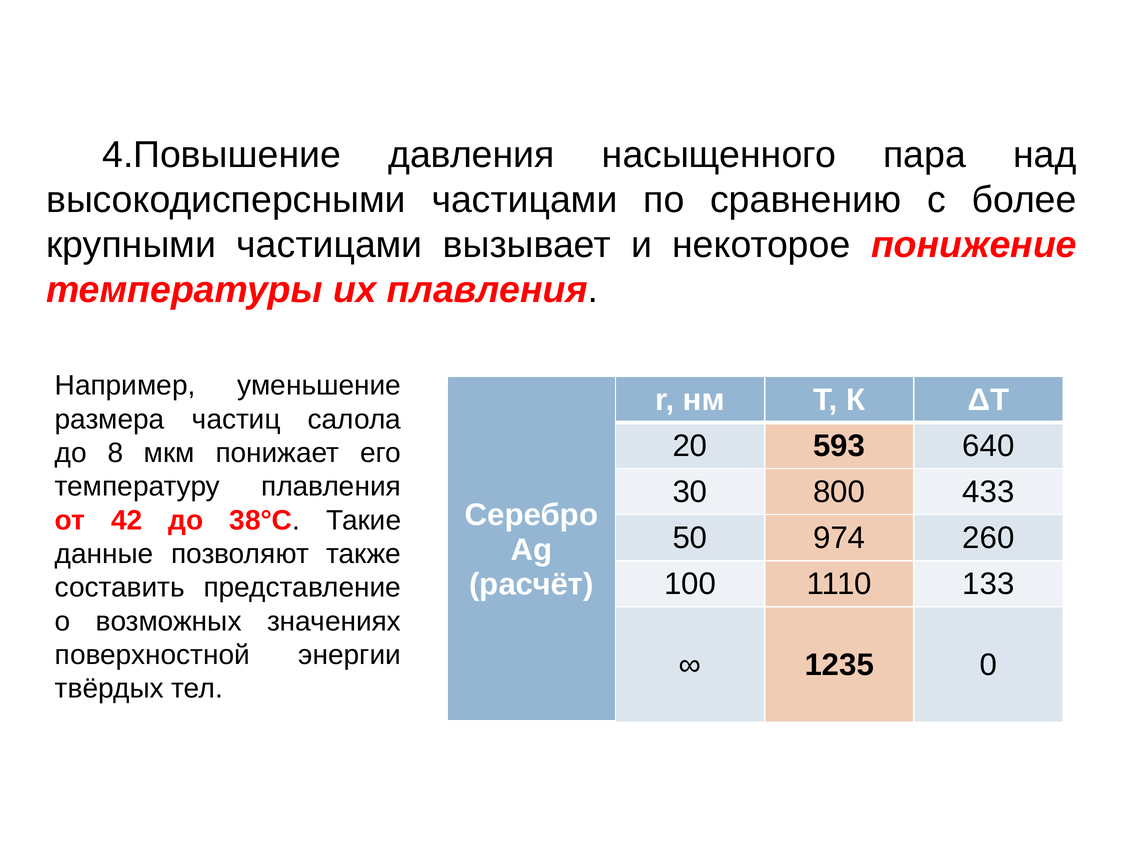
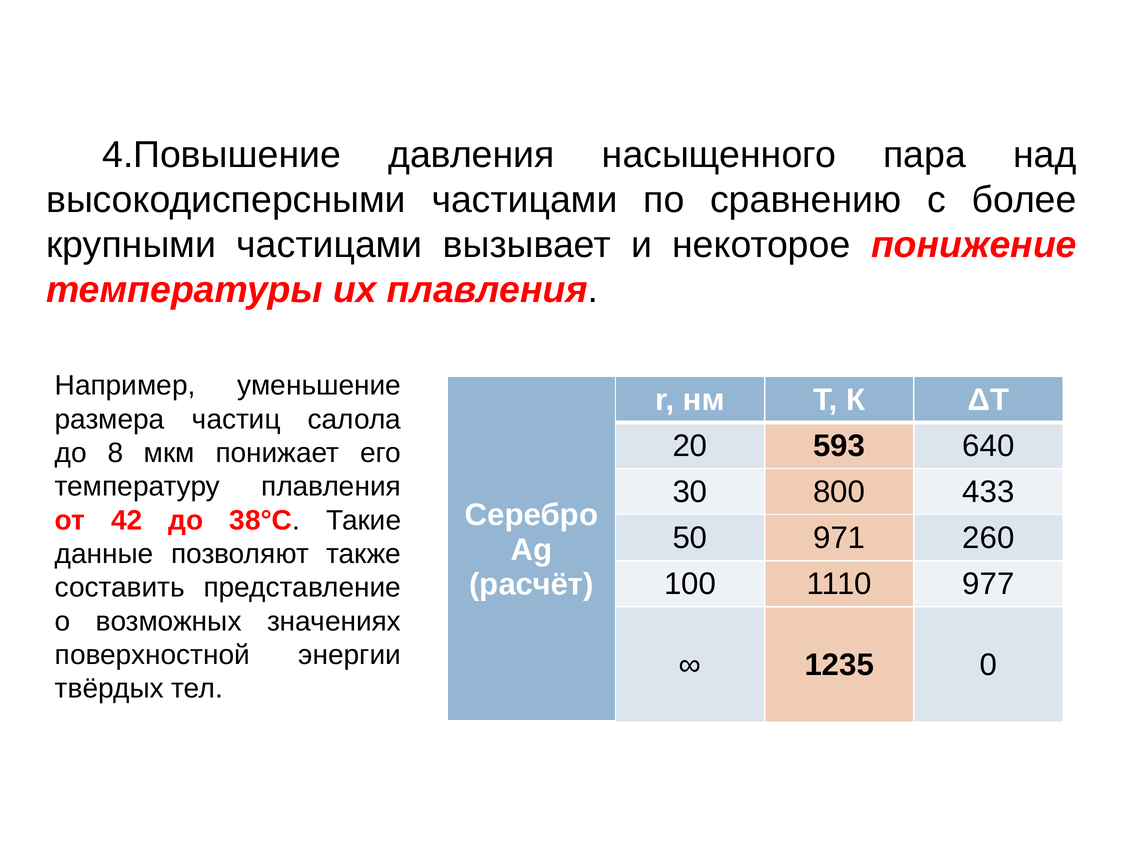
974: 974 -> 971
133: 133 -> 977
